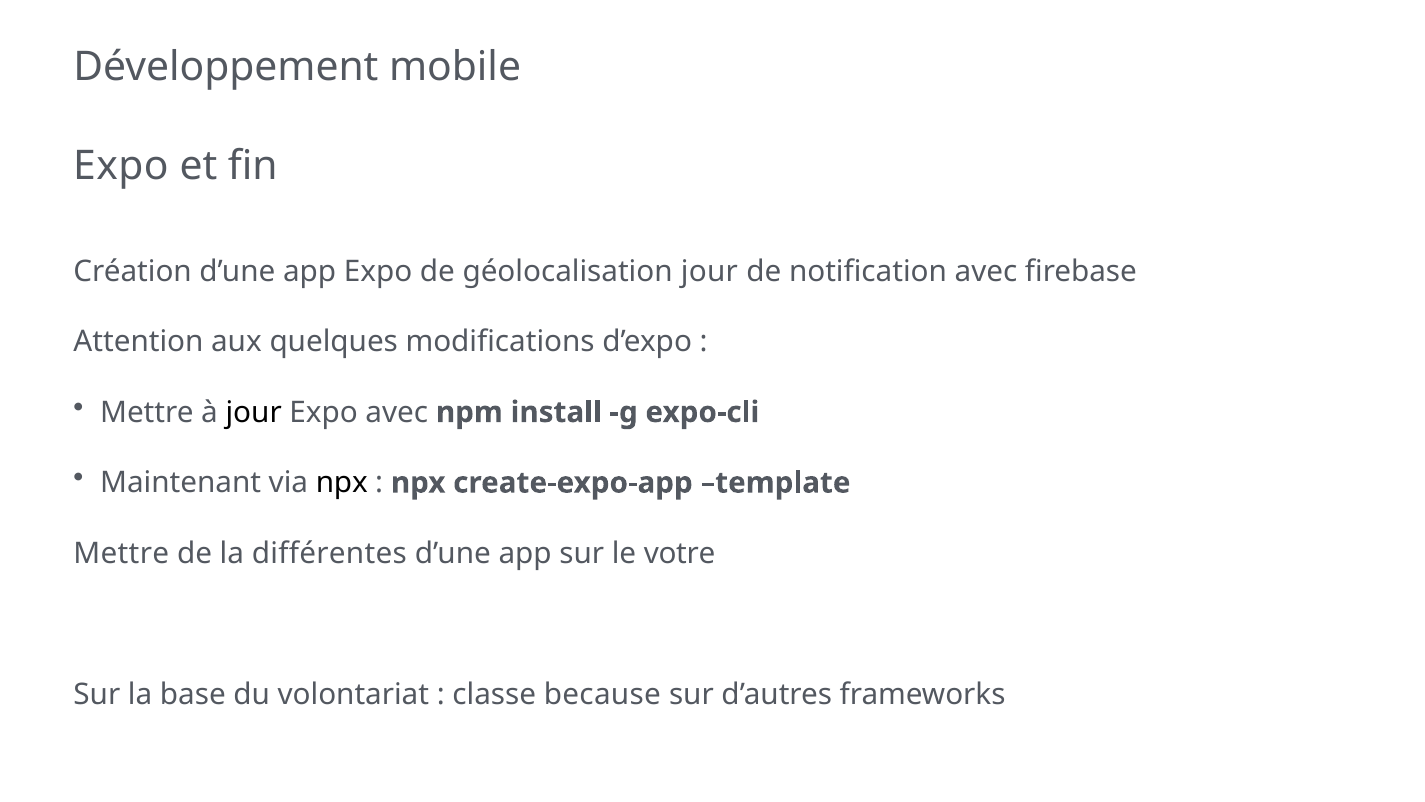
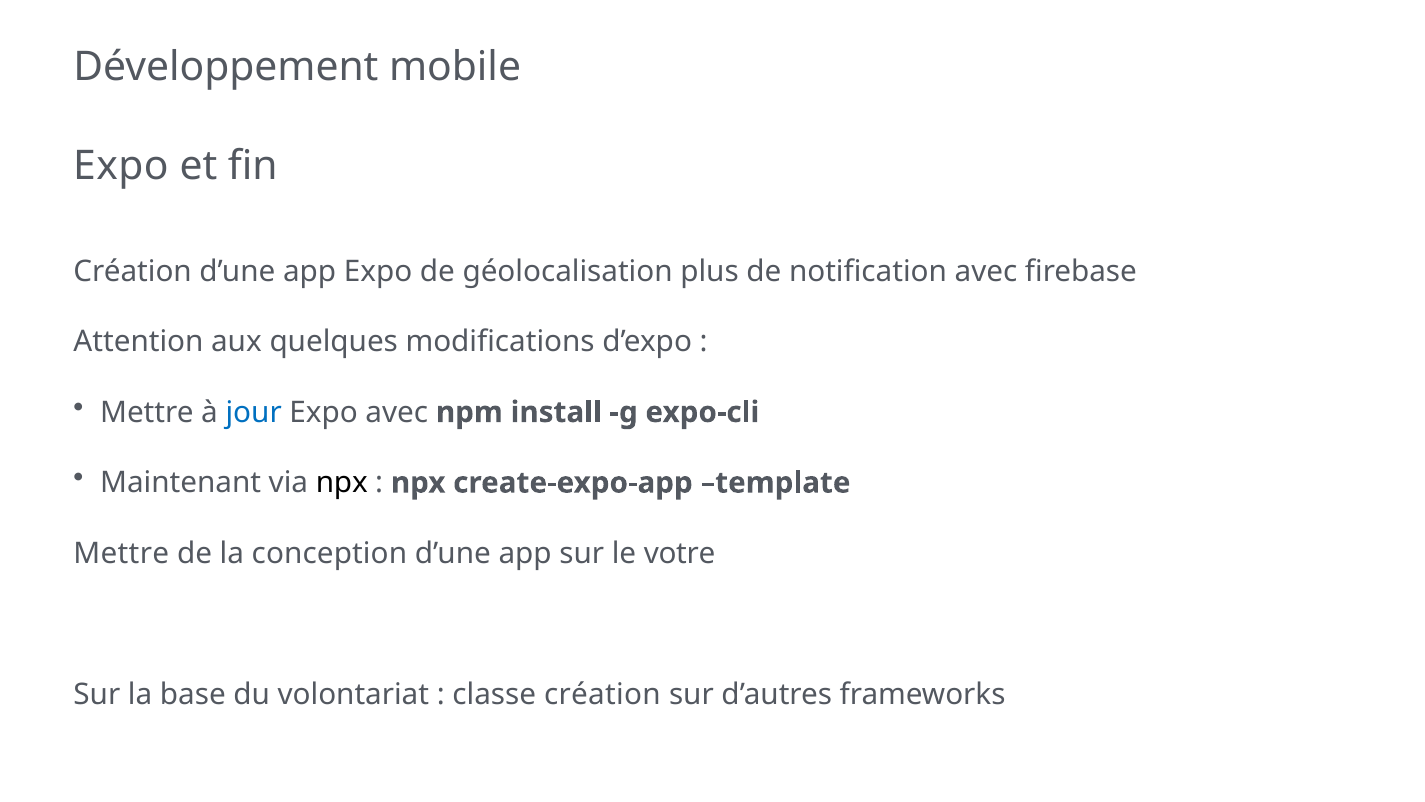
géolocalisation jour: jour -> plus
jour at (254, 412) colour: black -> blue
différentes: différentes -> conception
classe because: because -> création
